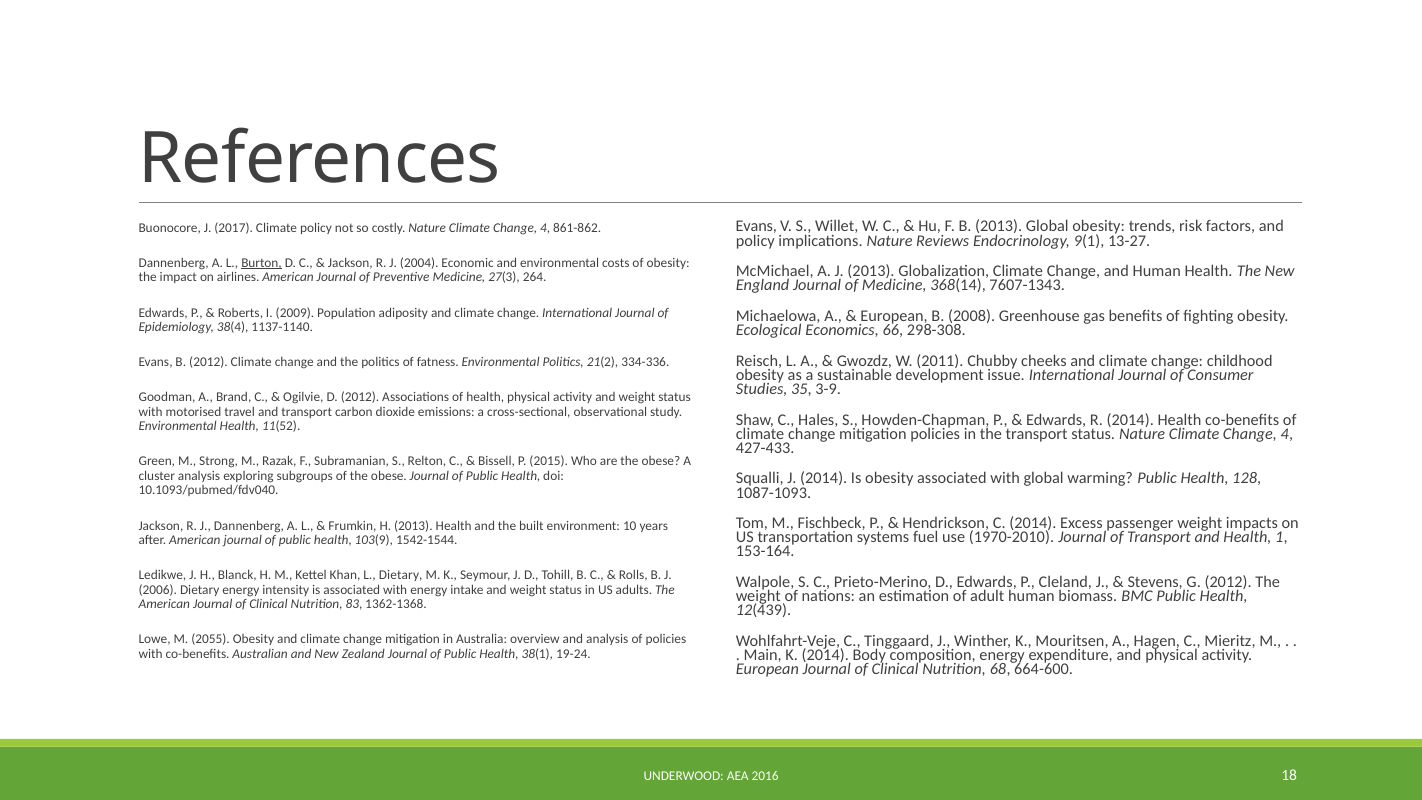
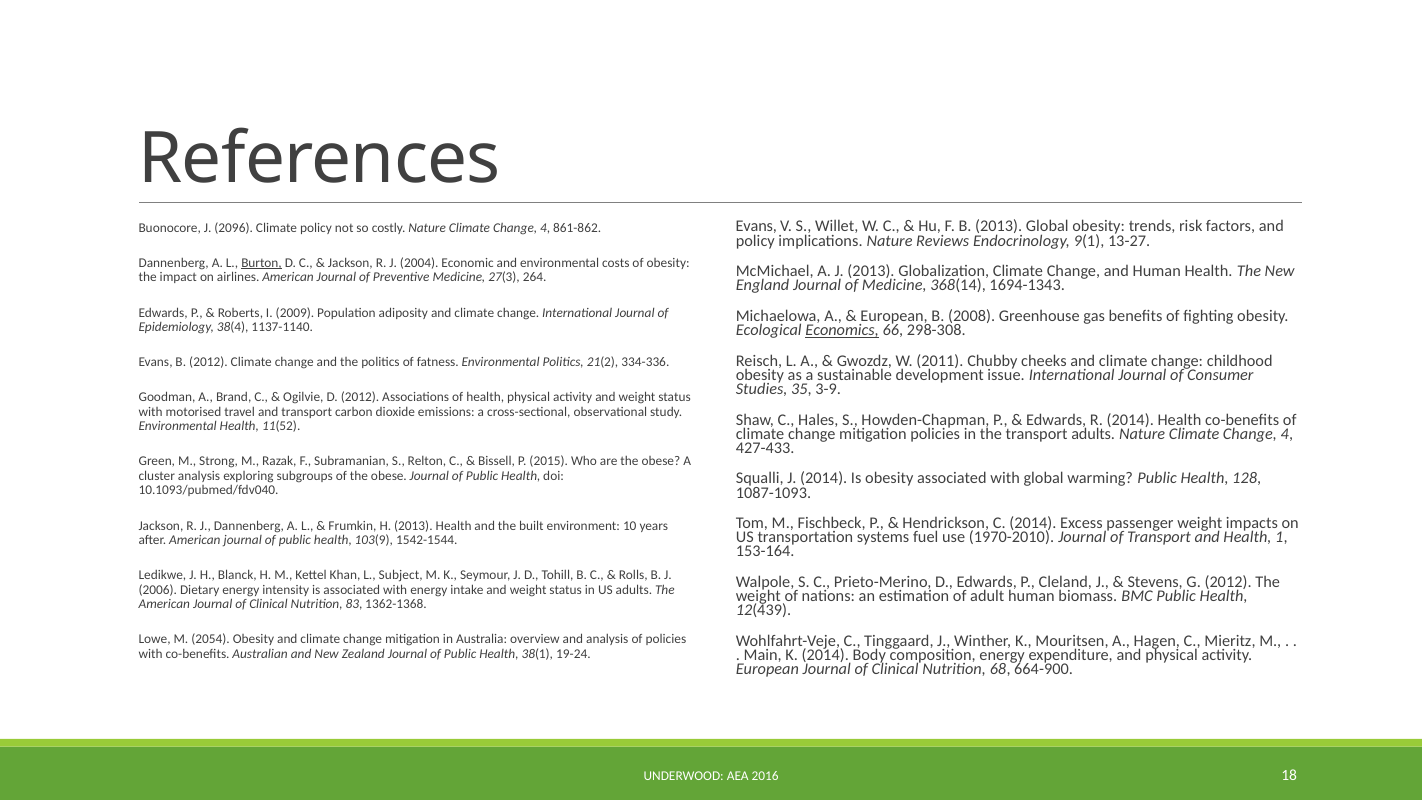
2017: 2017 -> 2096
7607-1343: 7607-1343 -> 1694-1343
Economics underline: none -> present
transport status: status -> adults
L Dietary: Dietary -> Subject
2055: 2055 -> 2054
664-600: 664-600 -> 664-900
